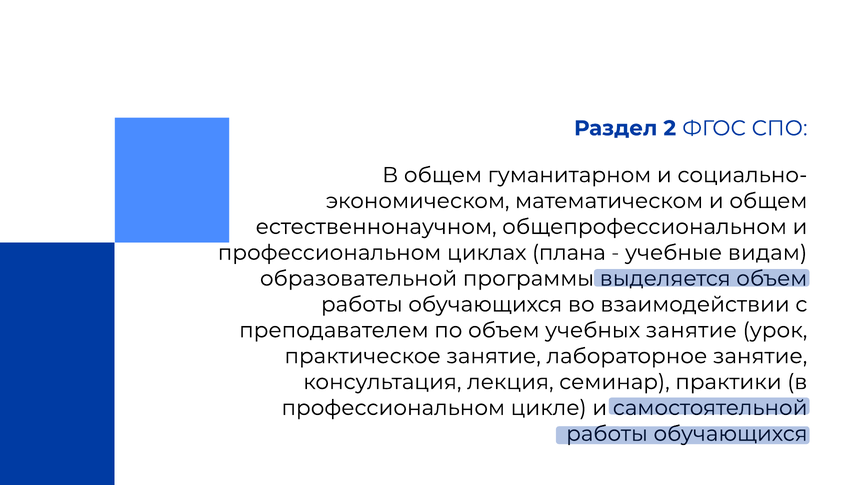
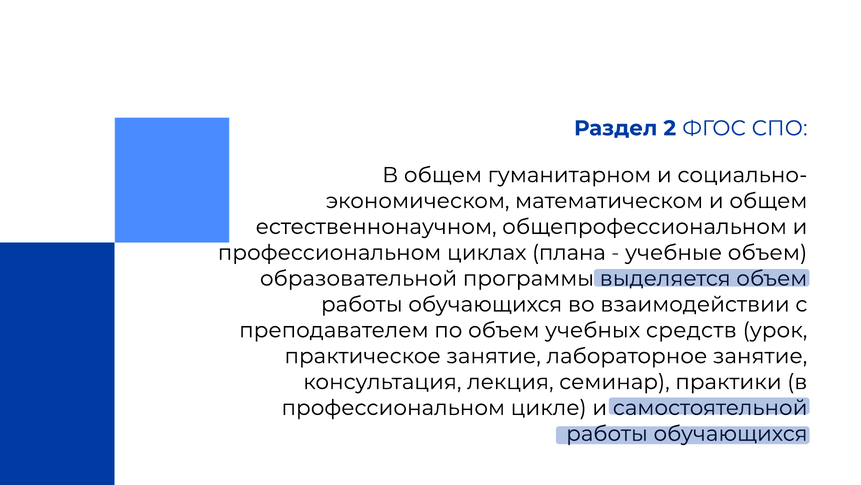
учебные видам: видам -> объем
учебных занятие: занятие -> средств
